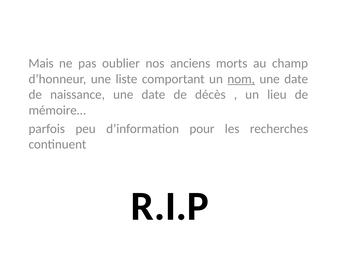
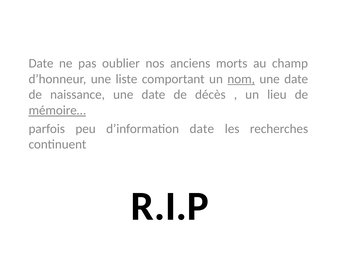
Mais at (41, 63): Mais -> Date
mémoire… underline: none -> present
d’information pour: pour -> date
